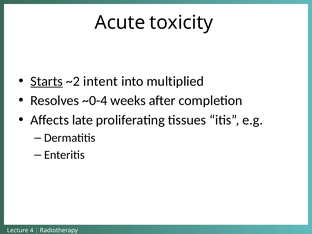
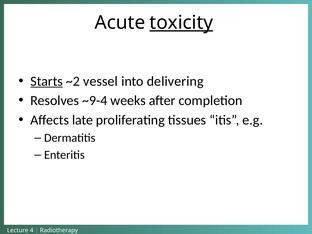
toxicity underline: none -> present
intent: intent -> vessel
multiplied: multiplied -> delivering
~0-4: ~0-4 -> ~9-4
